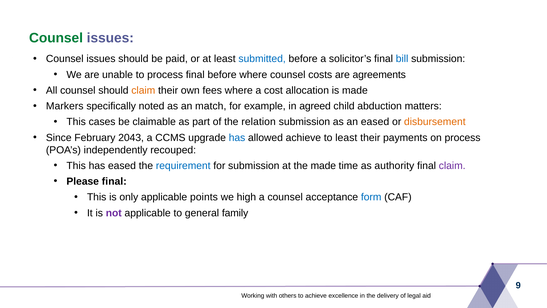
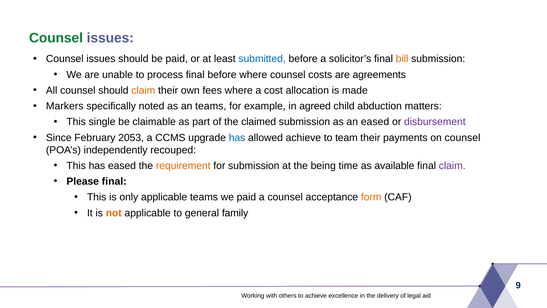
bill colour: blue -> orange
an match: match -> teams
cases: cases -> single
relation: relation -> claimed
disbursement colour: orange -> purple
2043: 2043 -> 2053
to least: least -> team
on process: process -> counsel
requirement colour: blue -> orange
the made: made -> being
authority: authority -> available
applicable points: points -> teams
we high: high -> paid
form colour: blue -> orange
not colour: purple -> orange
